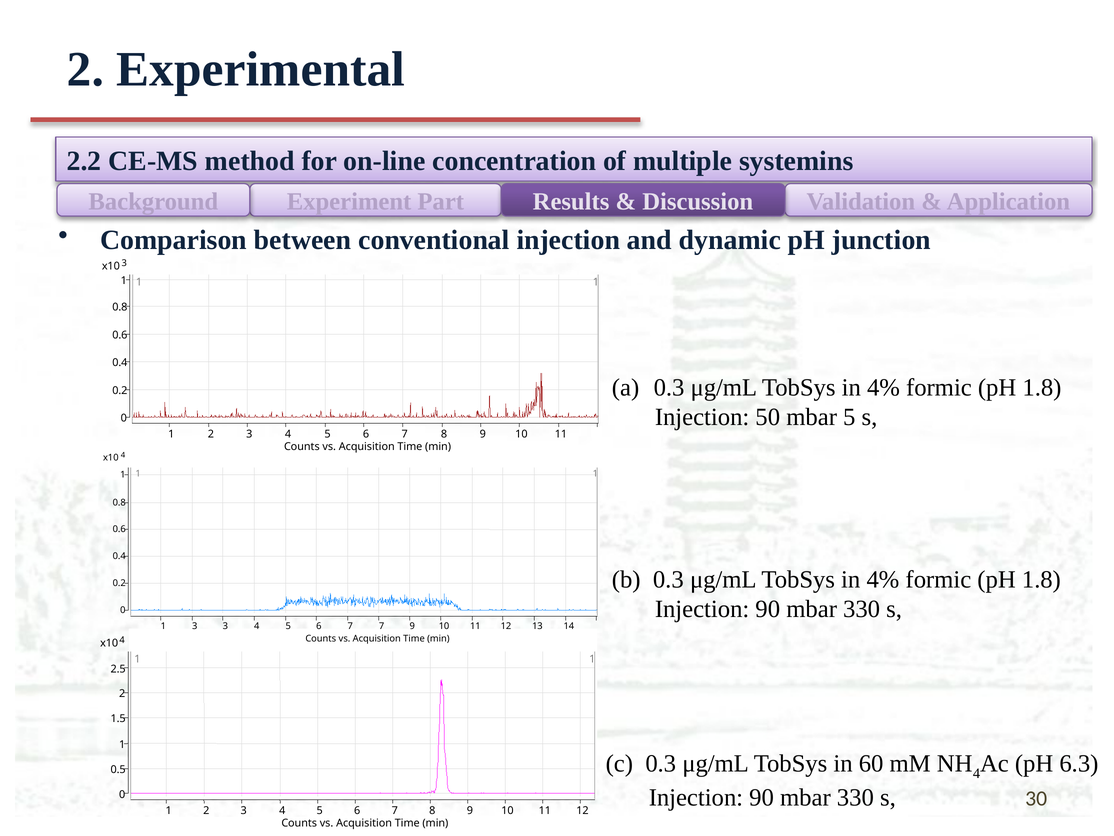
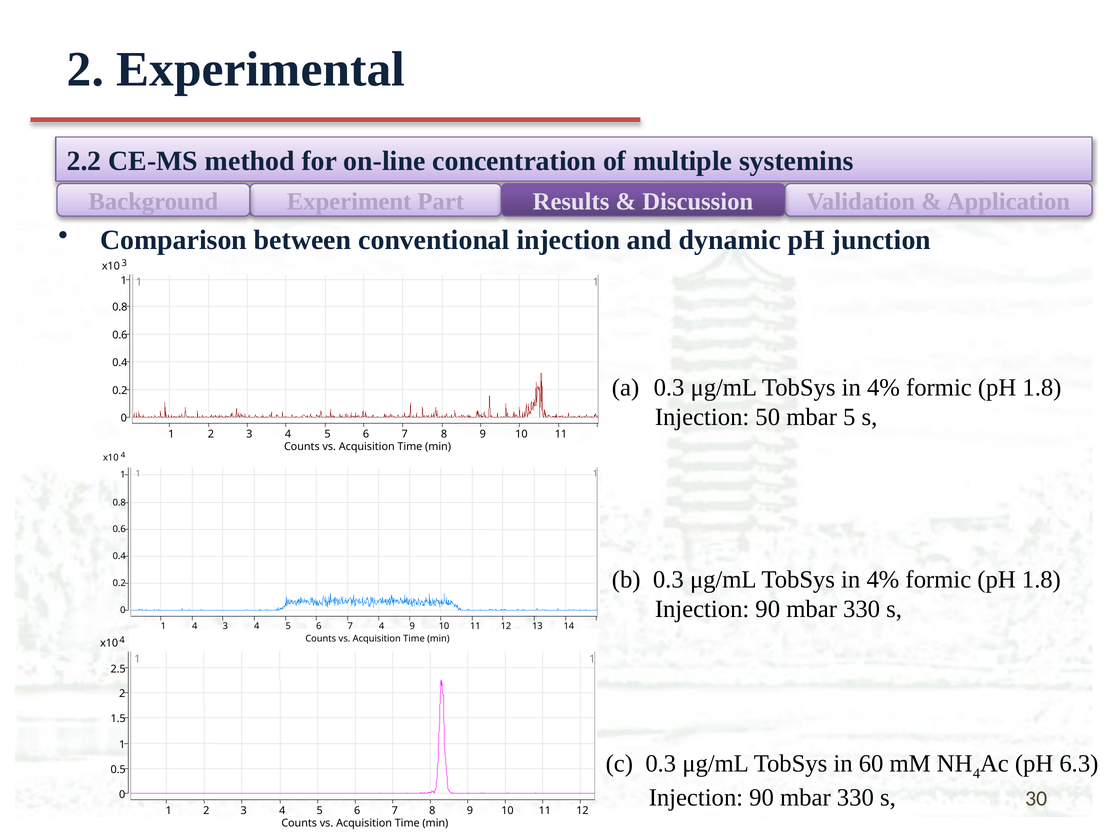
1 3: 3 -> 4
7 7: 7 -> 4
